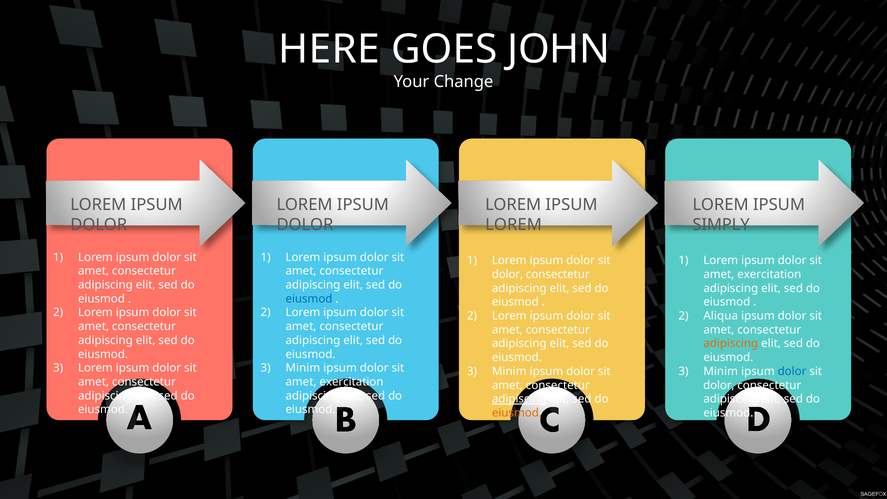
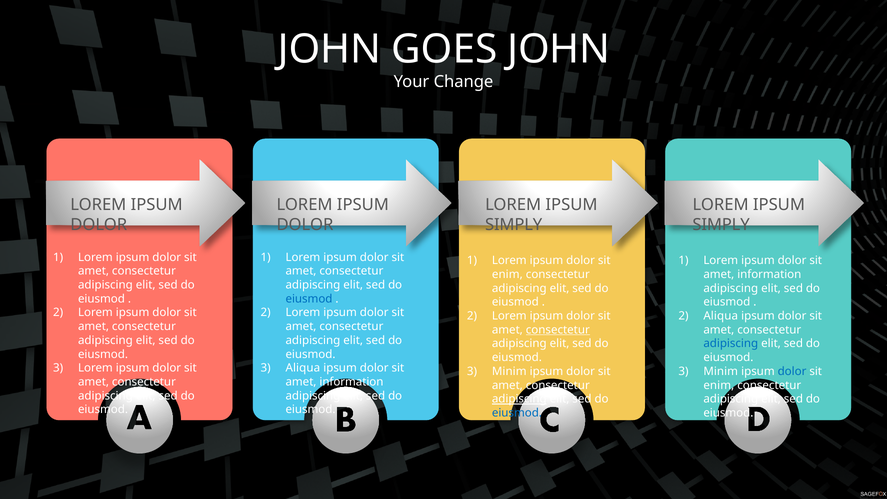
HERE at (329, 49): HERE -> JOHN
LOREM at (514, 225): LOREM -> SIMPLY
dolor at (507, 274): dolor -> enim
exercitation at (769, 274): exercitation -> information
consectetur at (558, 330) underline: none -> present
adipiscing at (731, 344) colour: orange -> blue
Minim at (303, 368): Minim -> Aliqua
exercitation at (351, 382): exercitation -> information
dolor at (719, 385): dolor -> enim
eiusmod at (517, 413) colour: orange -> blue
